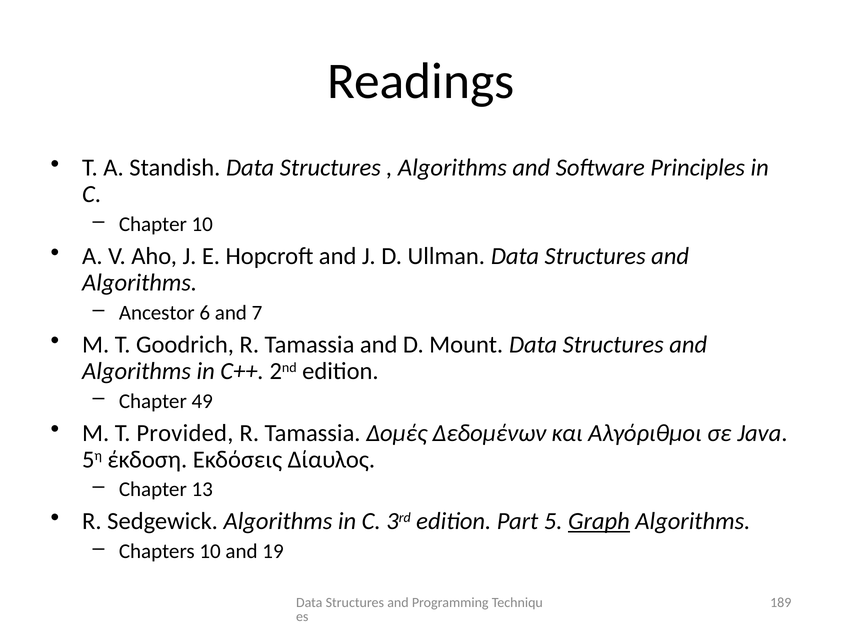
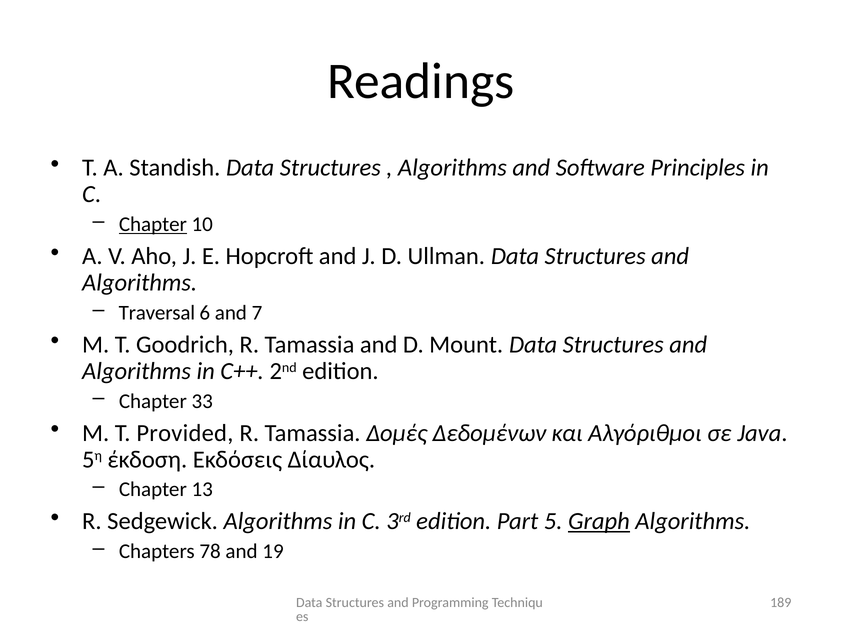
Chapter at (153, 225) underline: none -> present
Ancestor: Ancestor -> Traversal
49: 49 -> 33
Chapters 10: 10 -> 78
